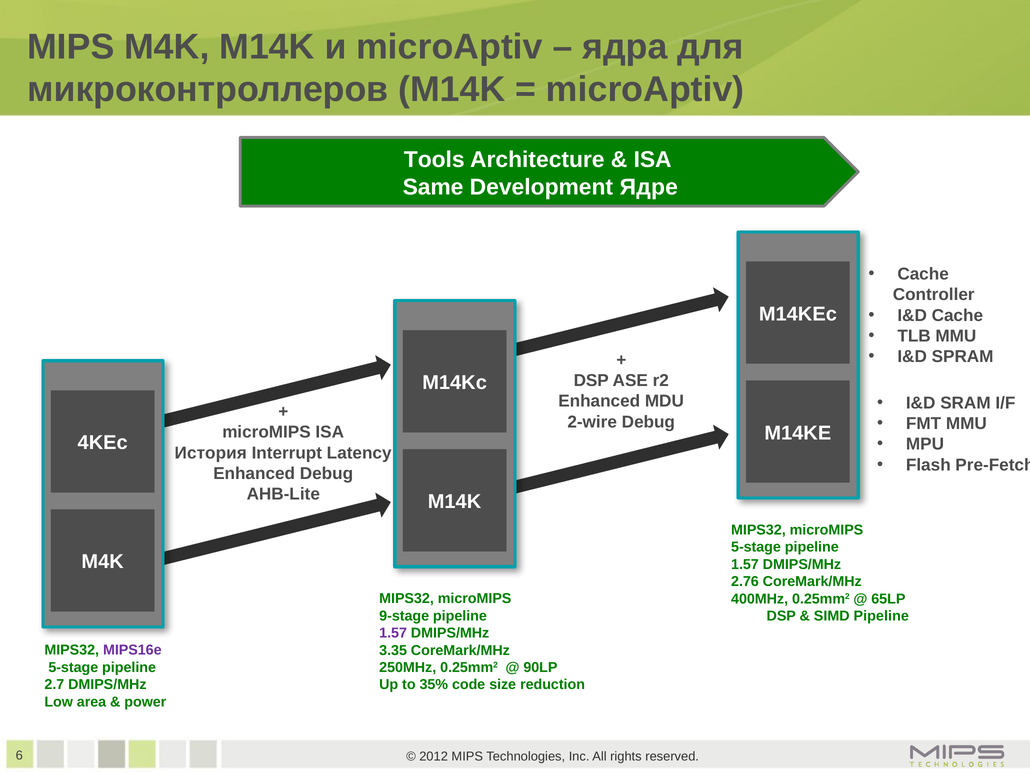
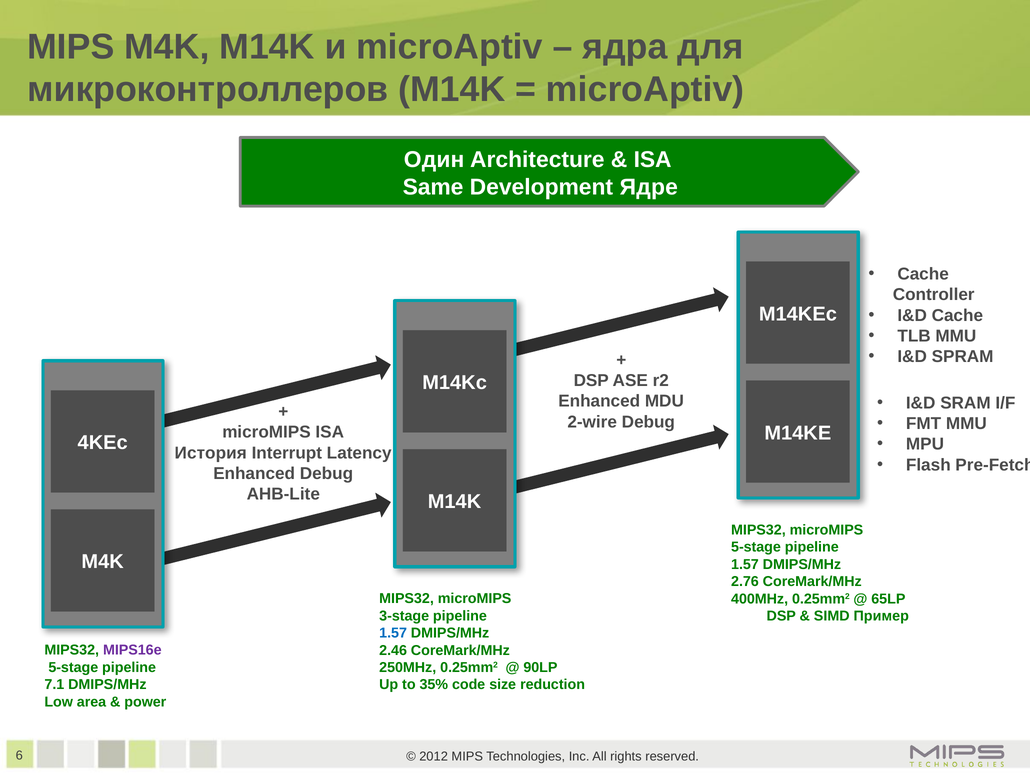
Tools: Tools -> Один
9-stage: 9-stage -> 3-stage
SIMD Pipeline: Pipeline -> Пример
1.57 at (393, 633) colour: purple -> blue
3.35: 3.35 -> 2.46
2.7: 2.7 -> 7.1
